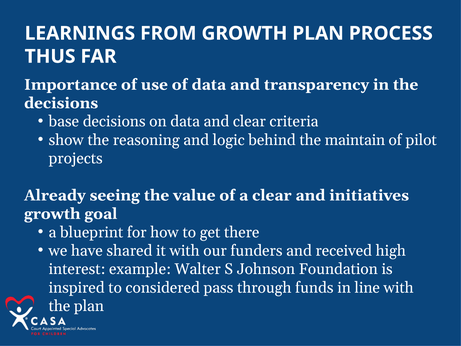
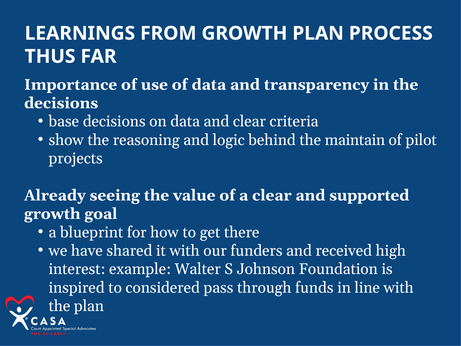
initiatives: initiatives -> supported
